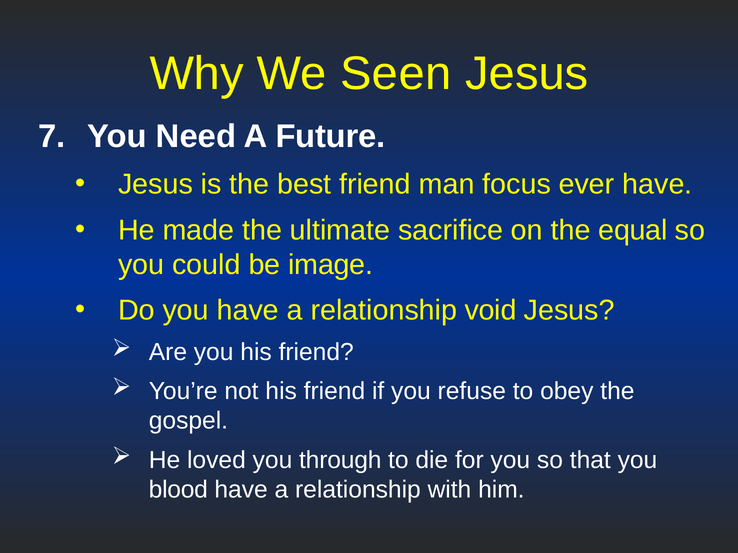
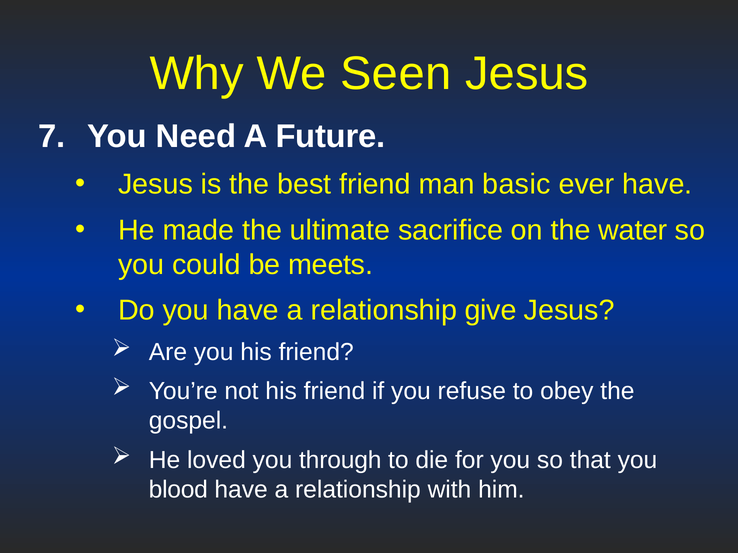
focus: focus -> basic
equal: equal -> water
image: image -> meets
void: void -> give
